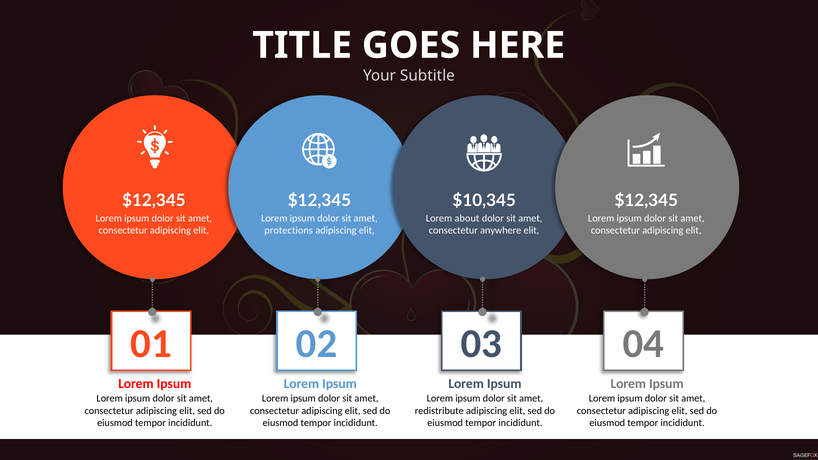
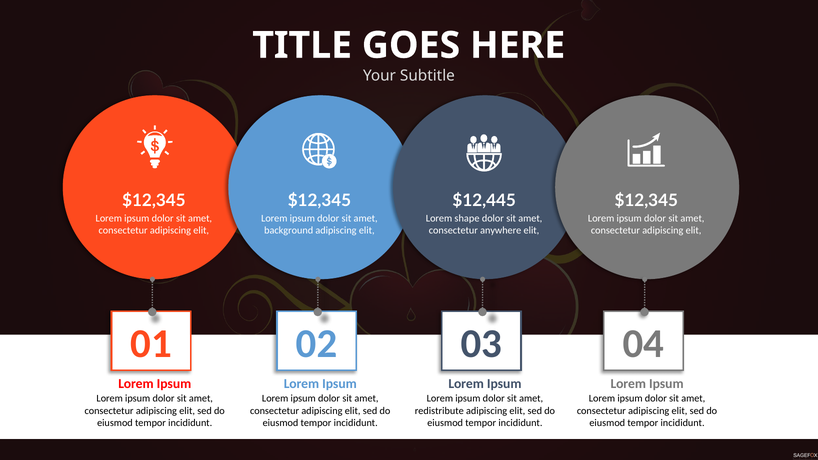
$10,345: $10,345 -> $12,445
about: about -> shape
protections: protections -> background
